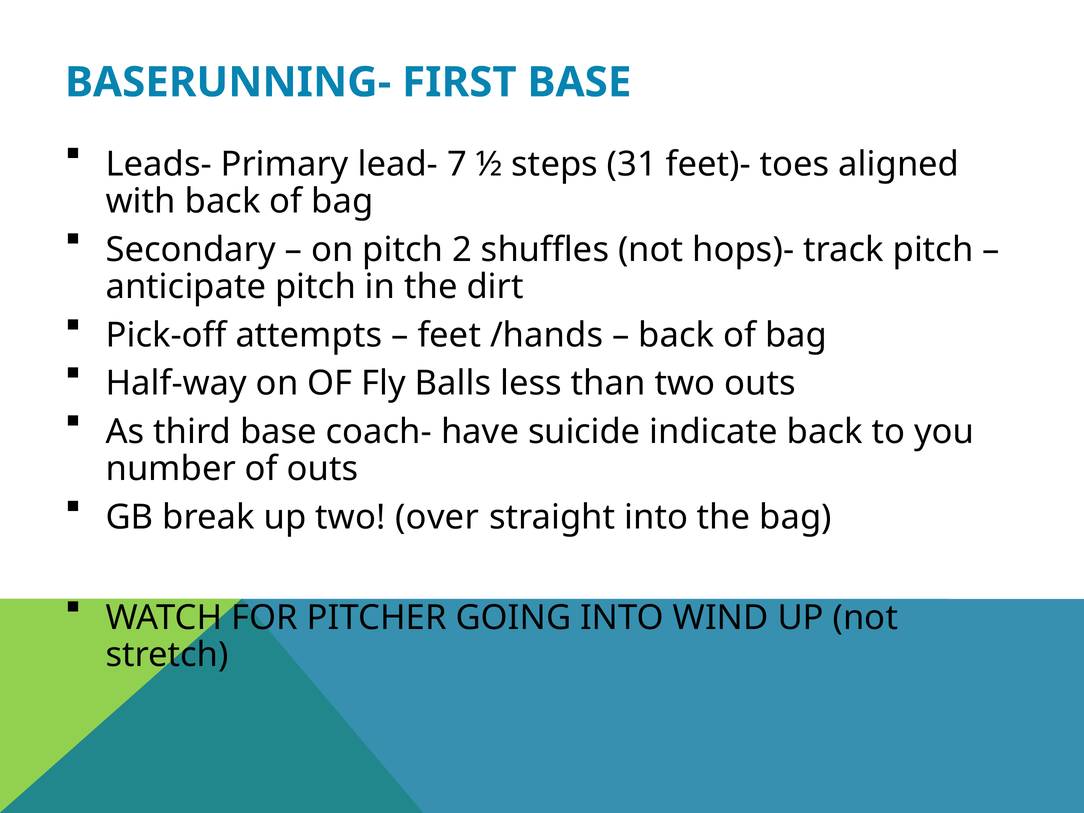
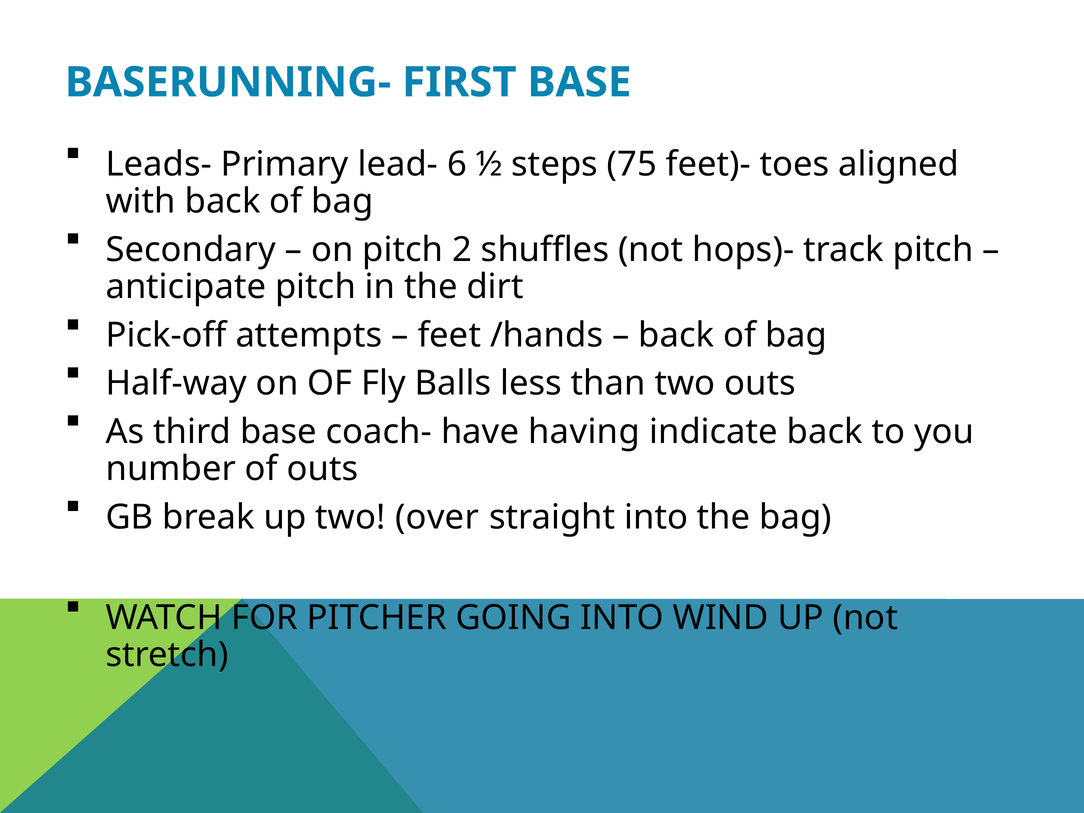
7: 7 -> 6
31: 31 -> 75
suicide: suicide -> having
